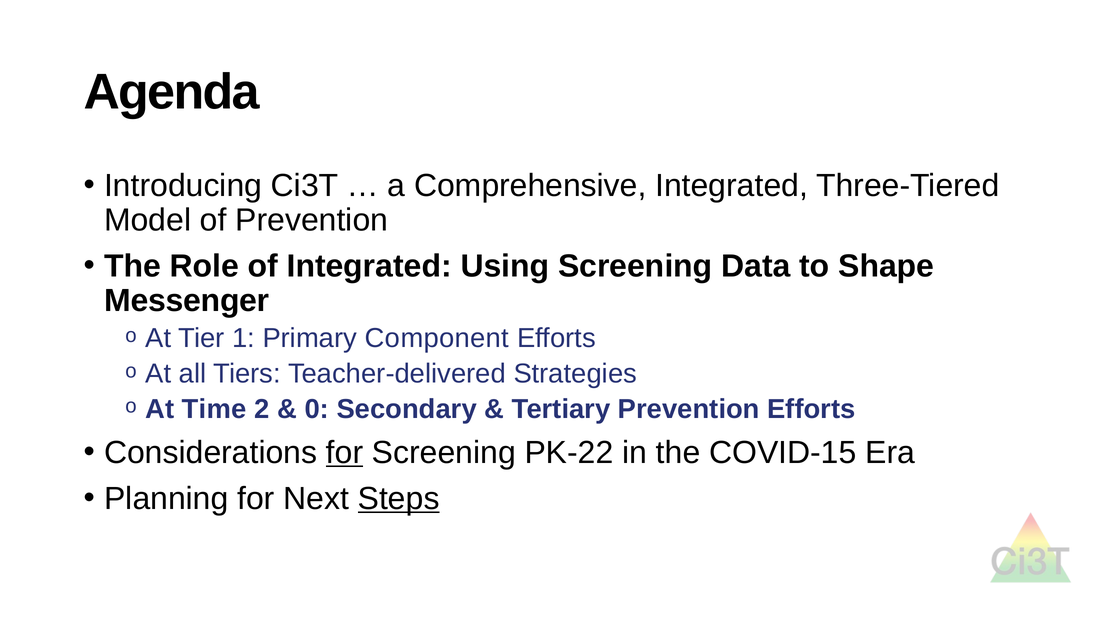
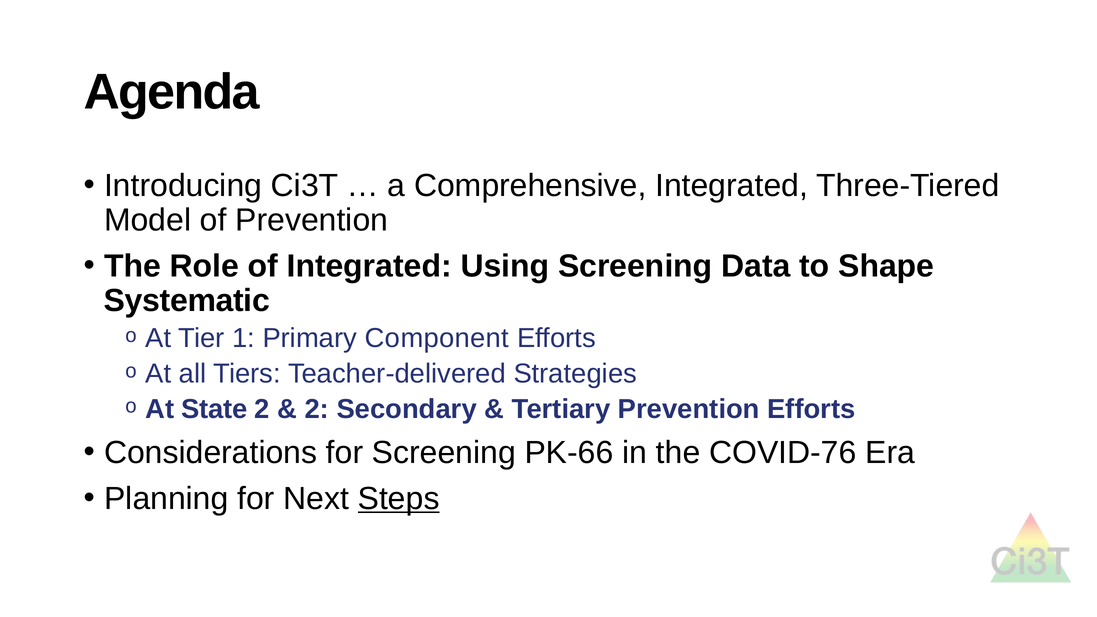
Messenger: Messenger -> Systematic
Time: Time -> State
0 at (317, 409): 0 -> 2
for at (345, 453) underline: present -> none
PK-22: PK-22 -> PK-66
COVID-15: COVID-15 -> COVID-76
